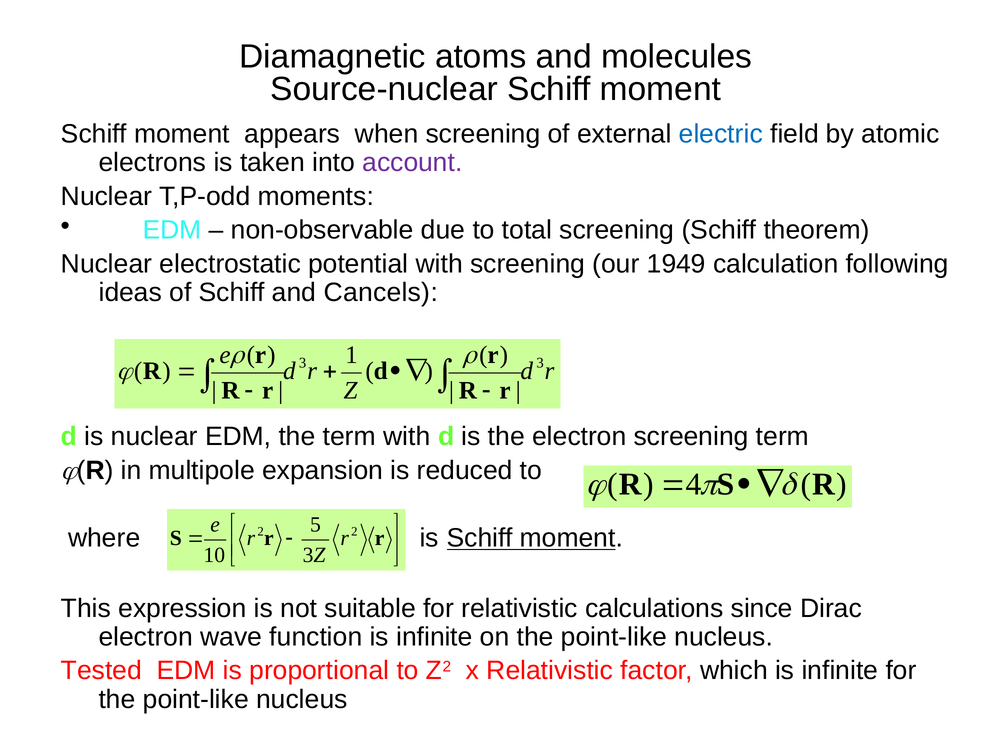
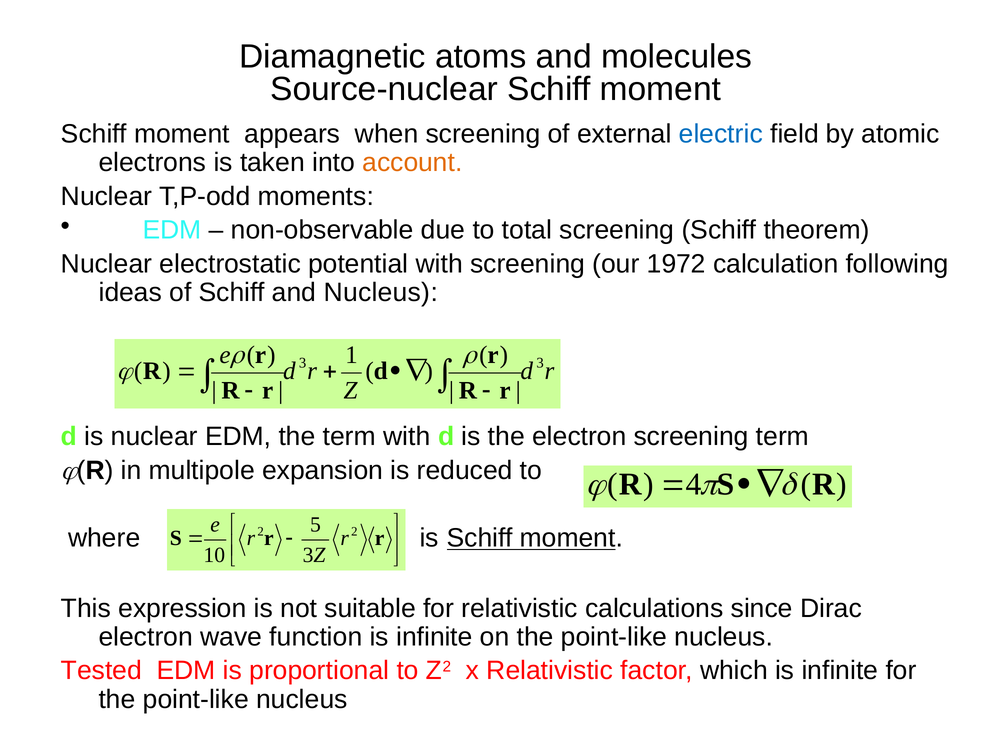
account colour: purple -> orange
1949: 1949 -> 1972
and Cancels: Cancels -> Nucleus
